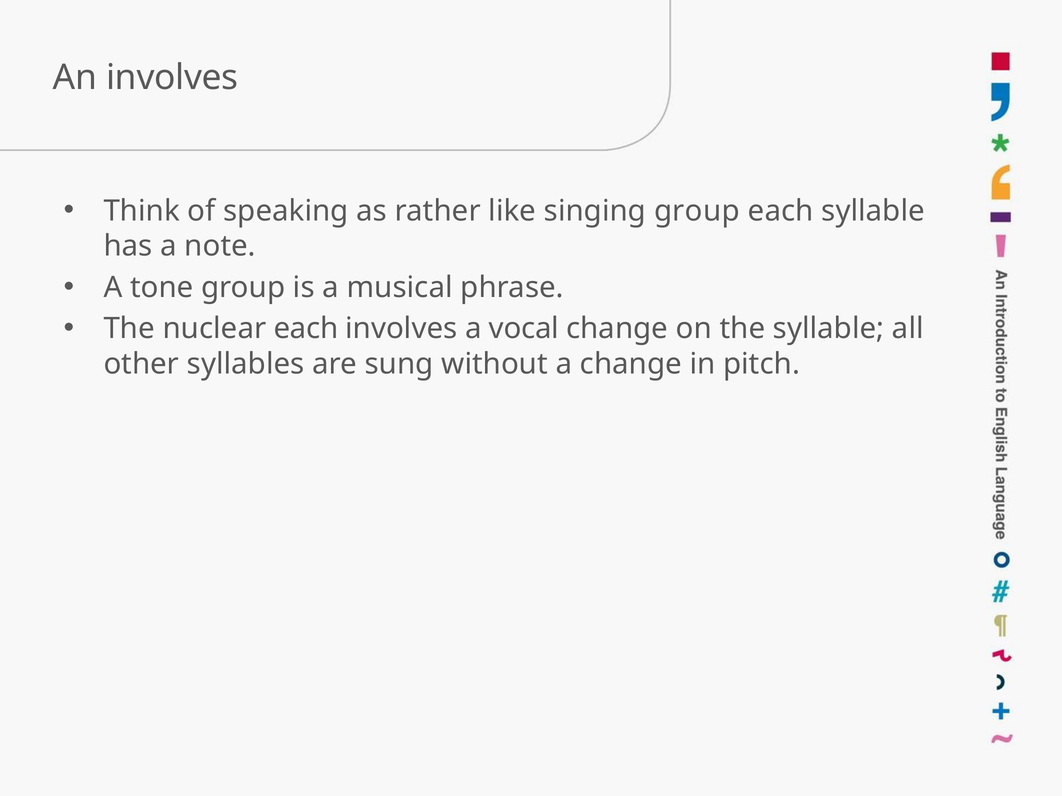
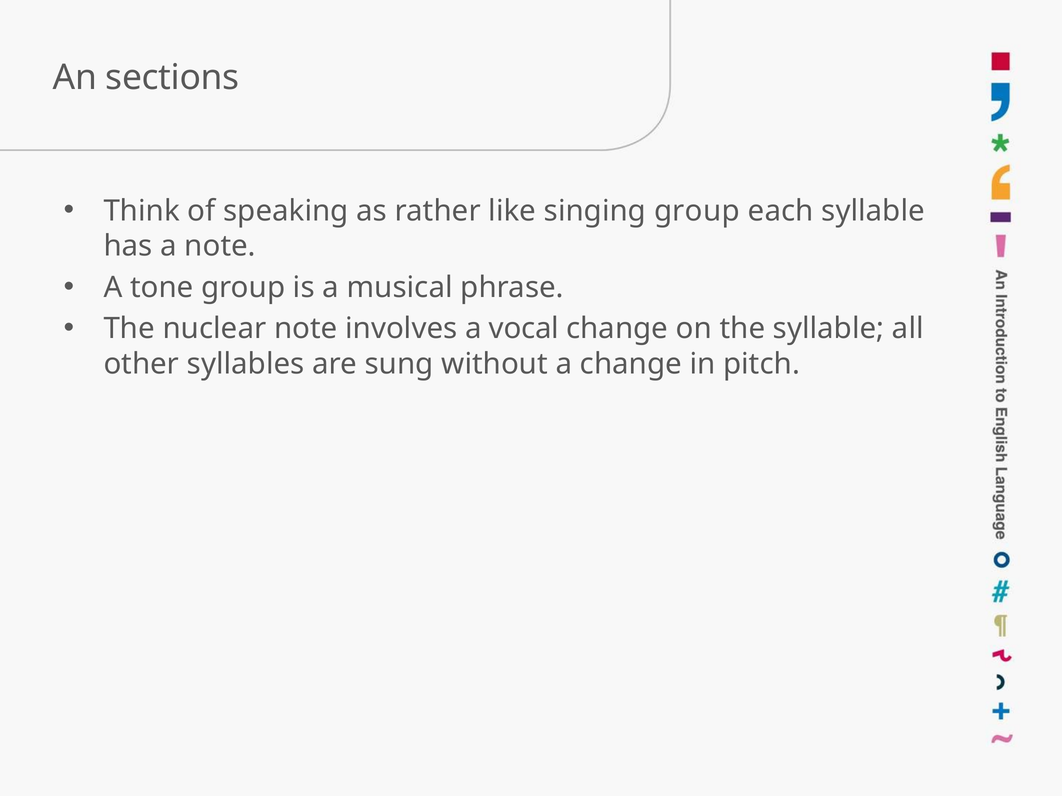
An involves: involves -> sections
nuclear each: each -> note
